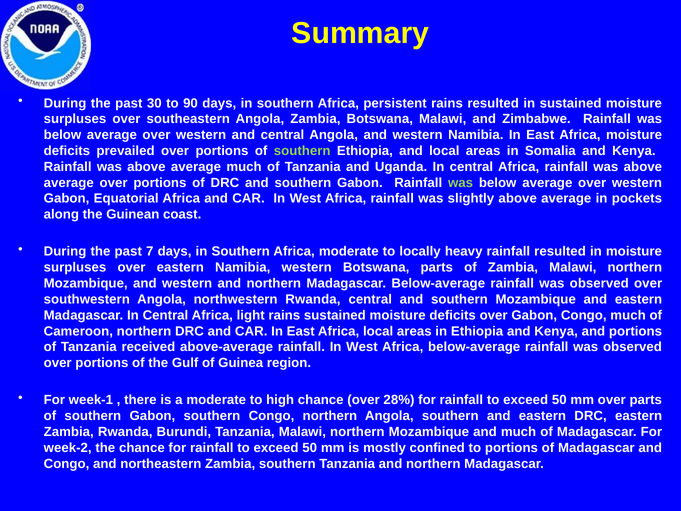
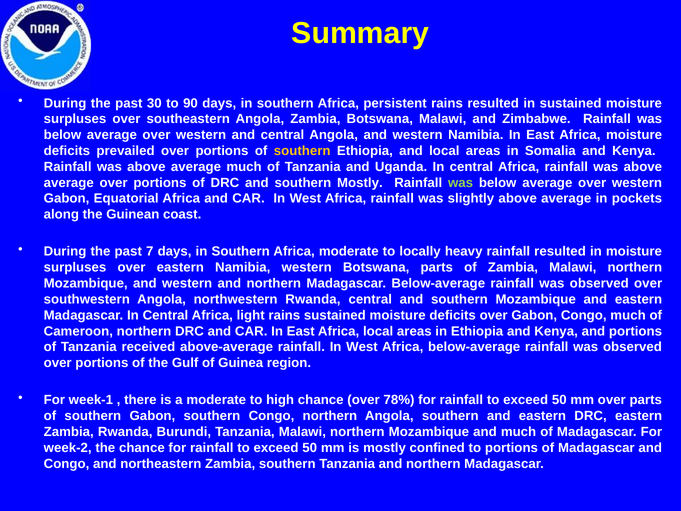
southern at (302, 151) colour: light green -> yellow
and southern Gabon: Gabon -> Mostly
28%: 28% -> 78%
